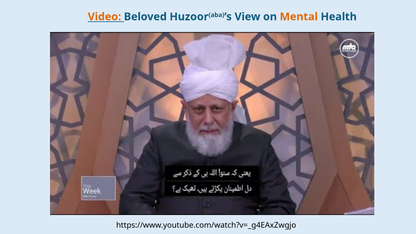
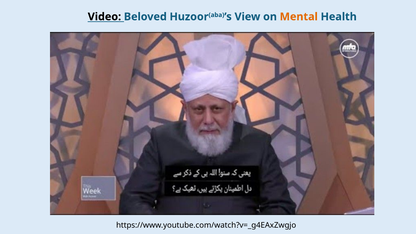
Video colour: orange -> black
